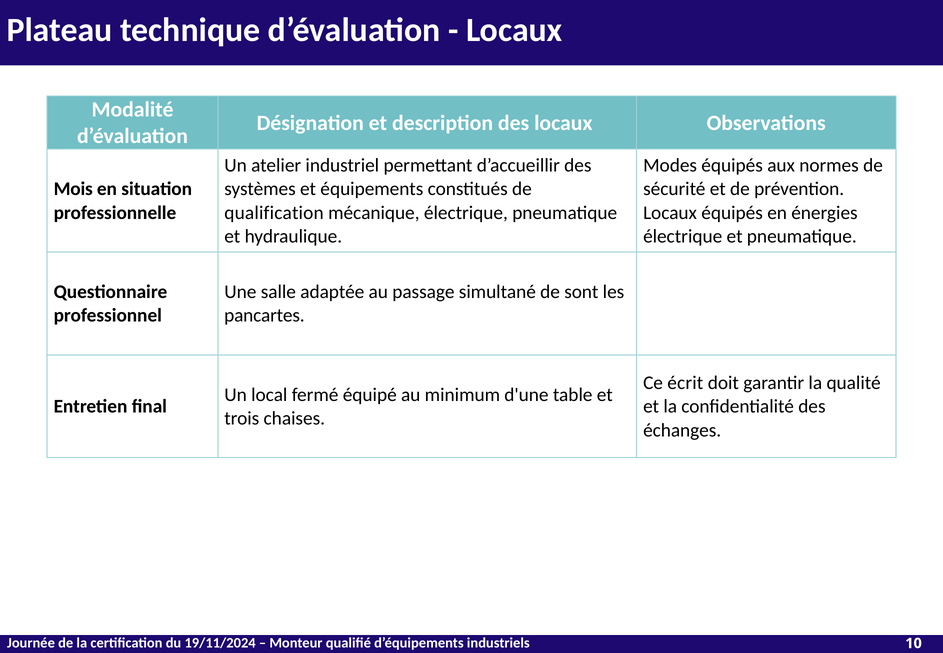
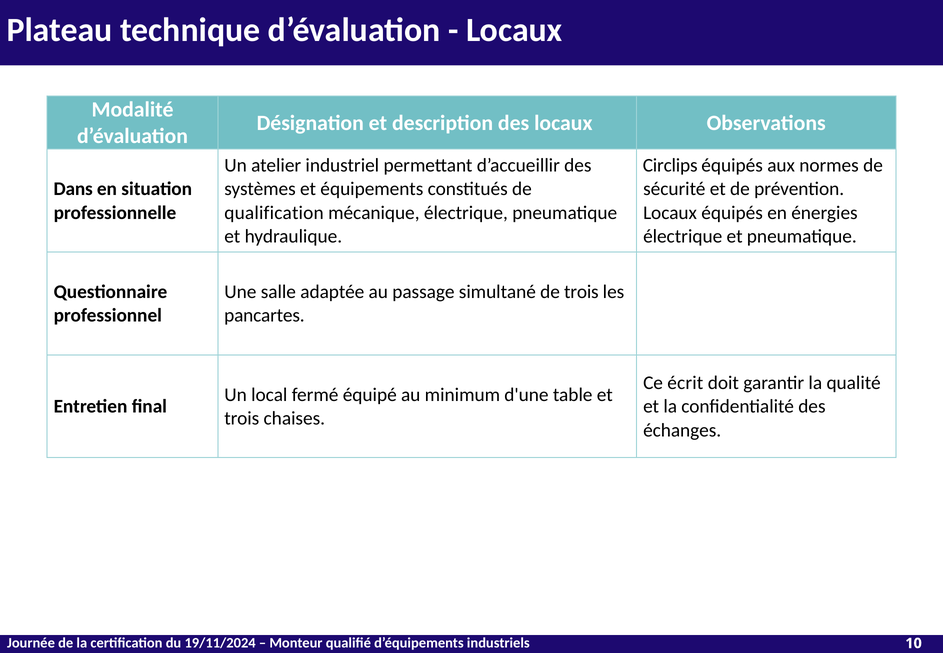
Modes: Modes -> Circlips
Mois: Mois -> Dans
de sont: sont -> trois
